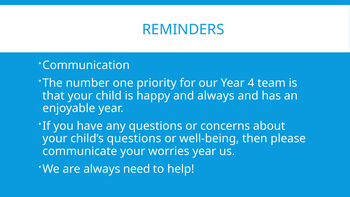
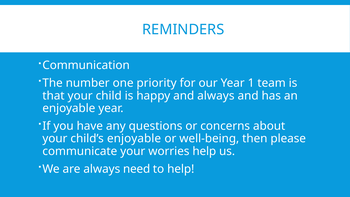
4: 4 -> 1
child’s questions: questions -> enjoyable
worries year: year -> help
